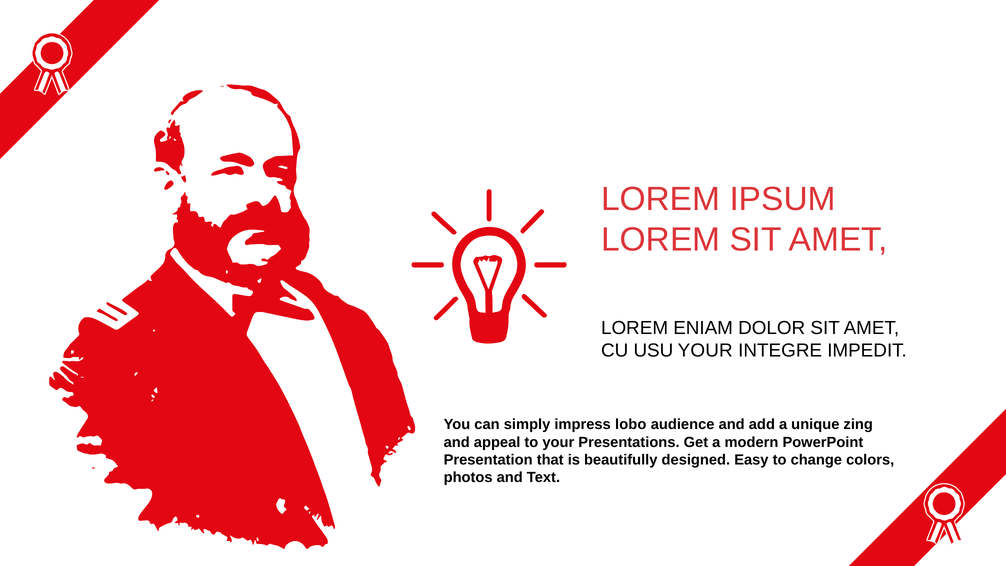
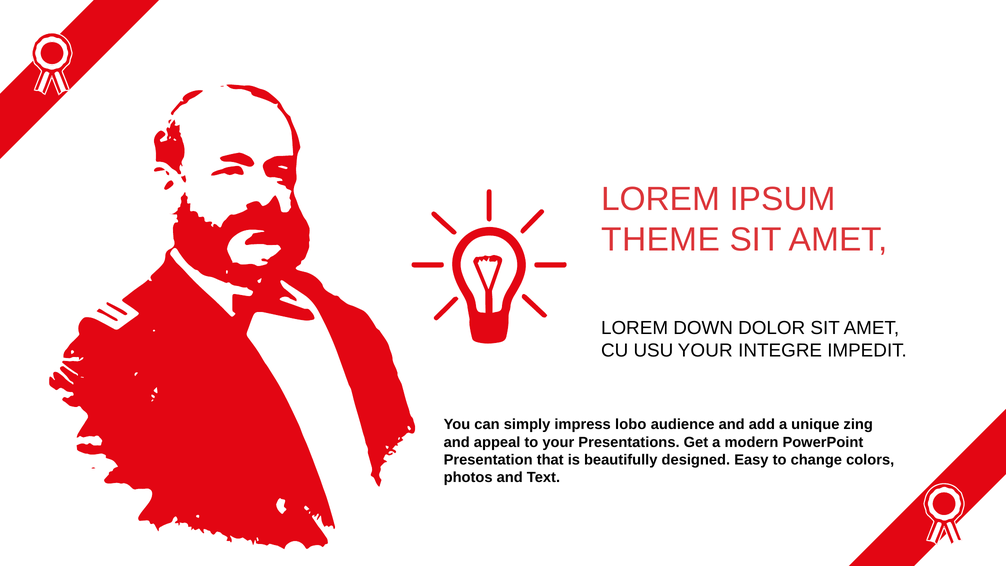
LOREM at (661, 239): LOREM -> THEME
ENIAM: ENIAM -> DOWN
